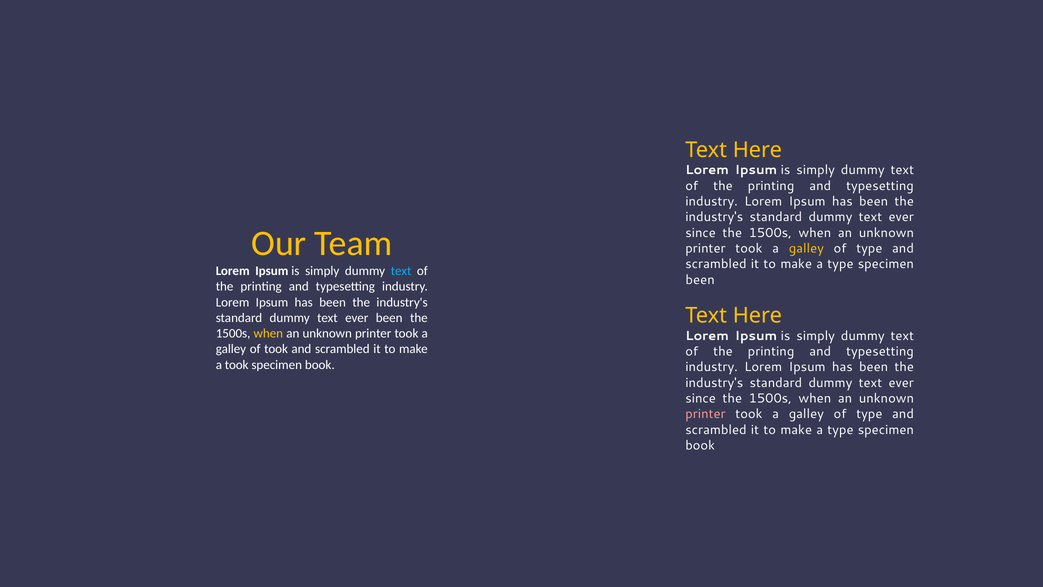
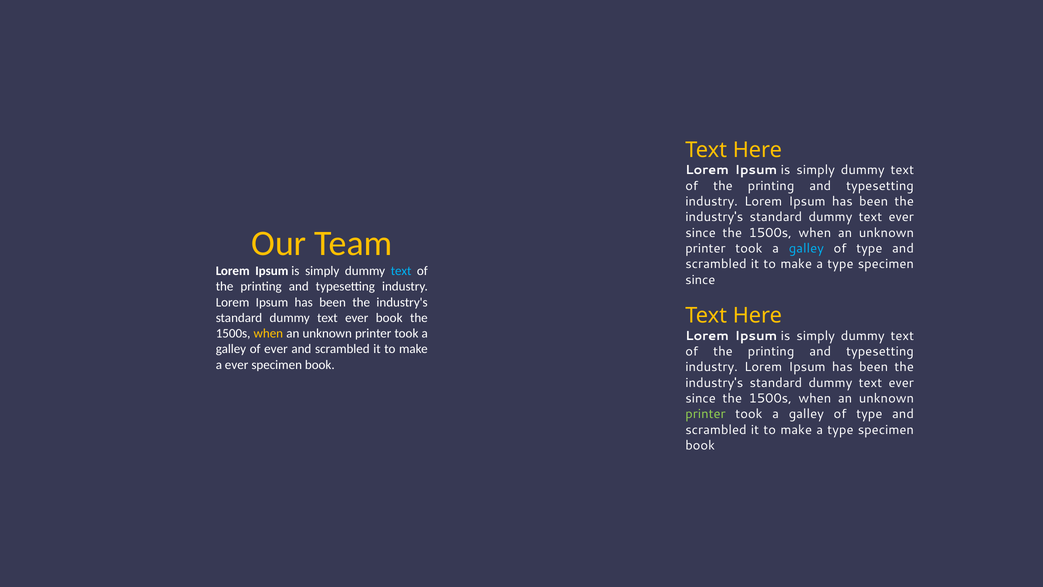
galley at (806, 248) colour: yellow -> light blue
been at (700, 280): been -> since
ever been: been -> book
of took: took -> ever
a took: took -> ever
printer at (705, 414) colour: pink -> light green
